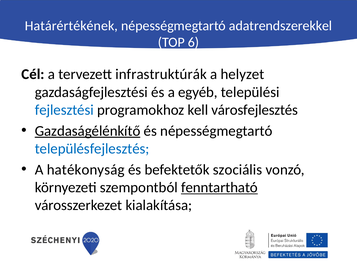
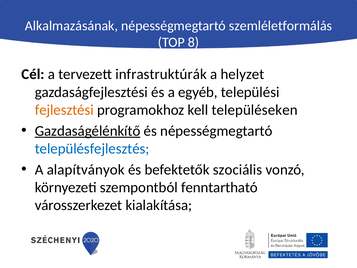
Határértékének: Határértékének -> Alkalmazásának
adatrendszerekkel: adatrendszerekkel -> szemléletformálás
6: 6 -> 8
fejlesztési colour: blue -> orange
városfejlesztés: városfejlesztés -> településeken
hatékonyság: hatékonyság -> alapítványok
fenntartható underline: present -> none
